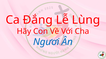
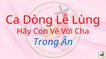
Đắng: Đắng -> Dòng
Ngươi: Ngươi -> Trong
